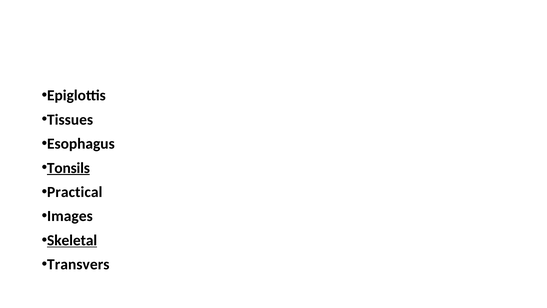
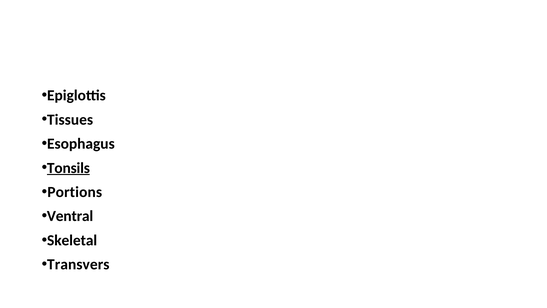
Practical: Practical -> Portions
Images: Images -> Ventral
Skeletal underline: present -> none
